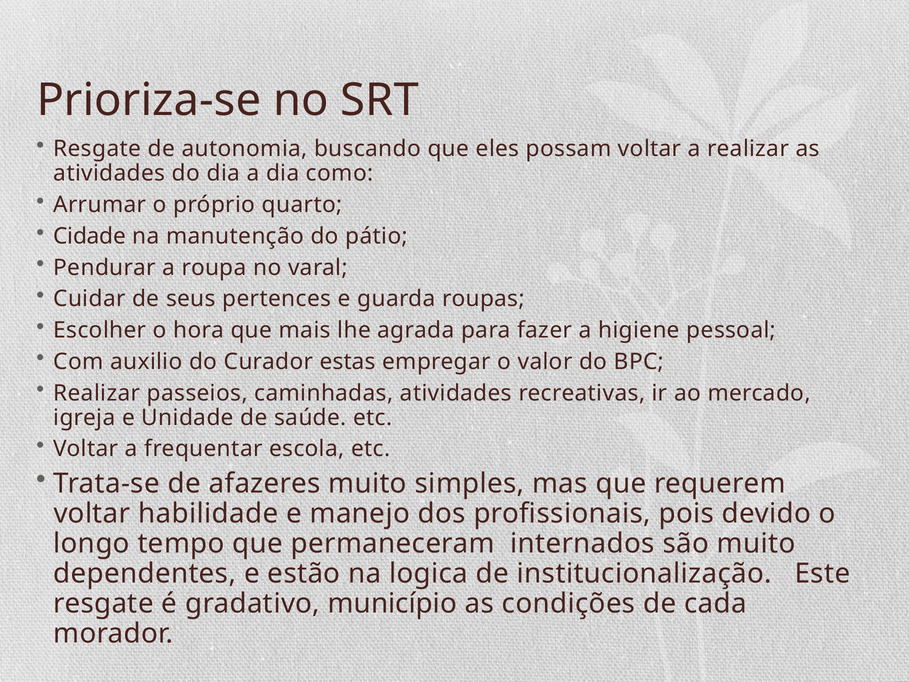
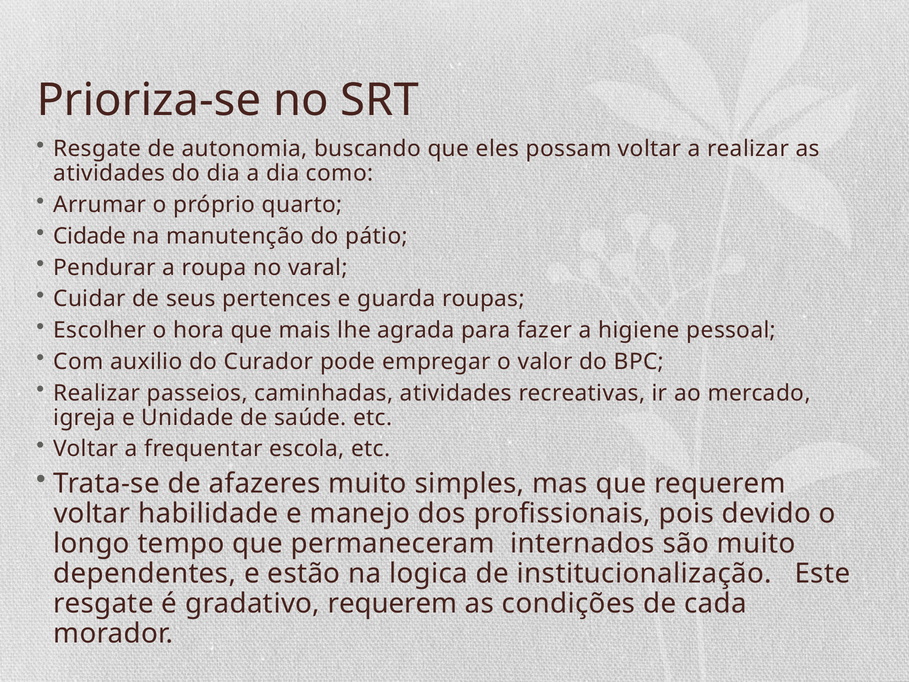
estas: estas -> pode
gradativo município: município -> requerem
